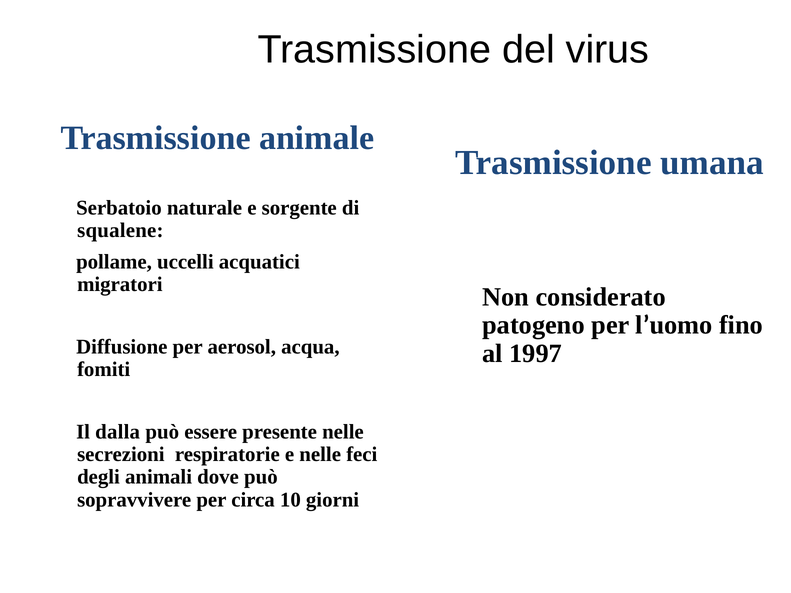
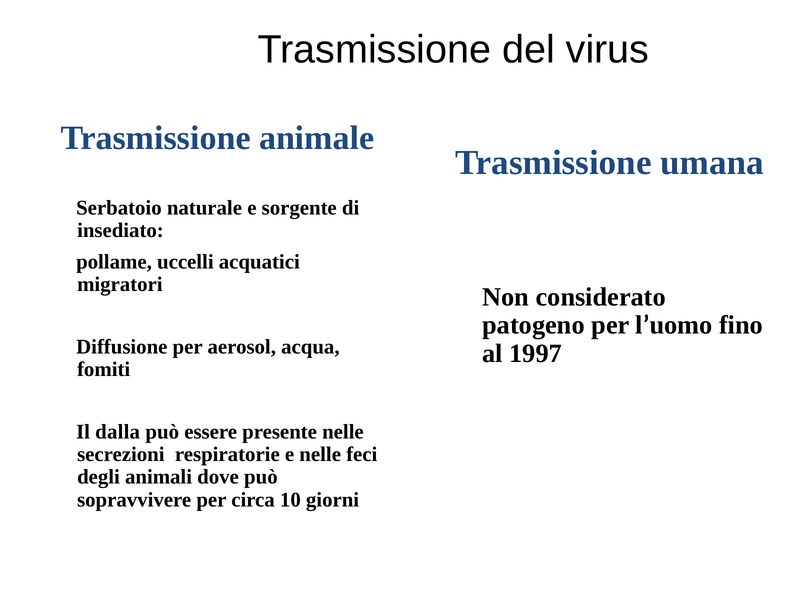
squalene: squalene -> insediato
